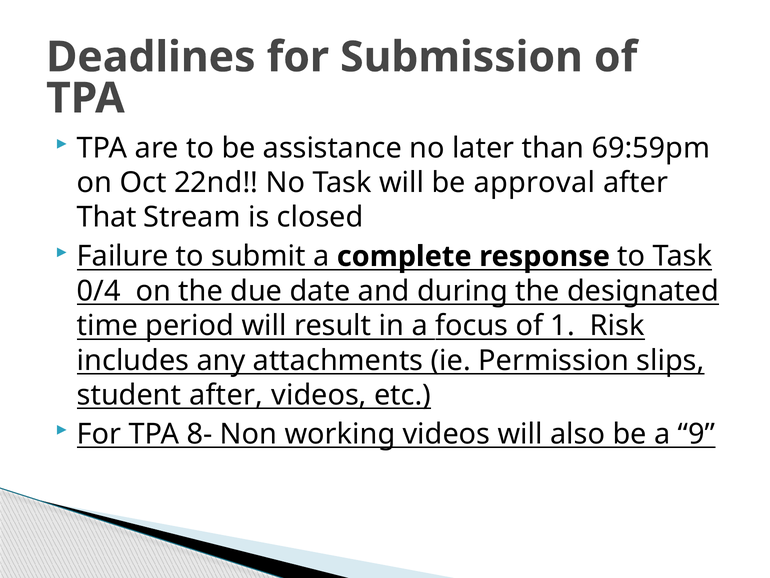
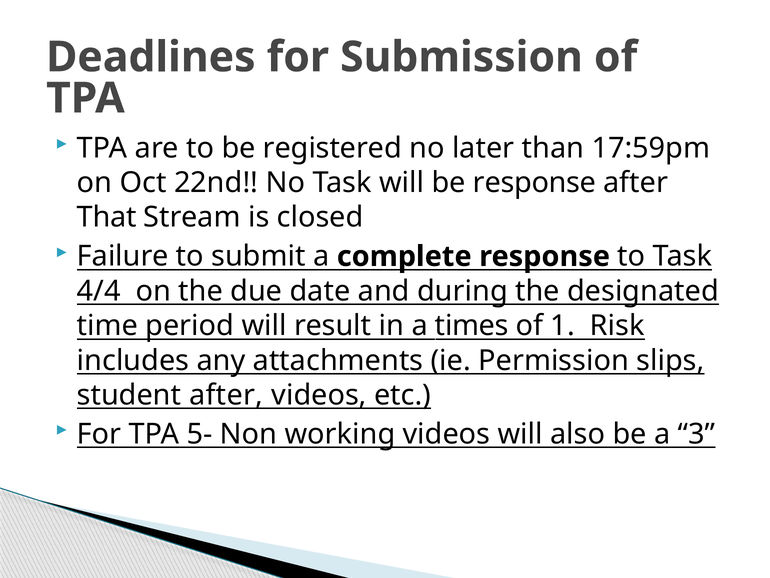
assistance: assistance -> registered
69:59pm: 69:59pm -> 17:59pm
be approval: approval -> response
0/4: 0/4 -> 4/4
focus: focus -> times
8-: 8- -> 5-
9: 9 -> 3
